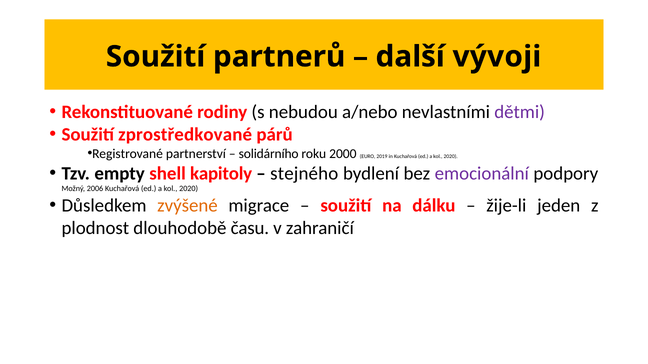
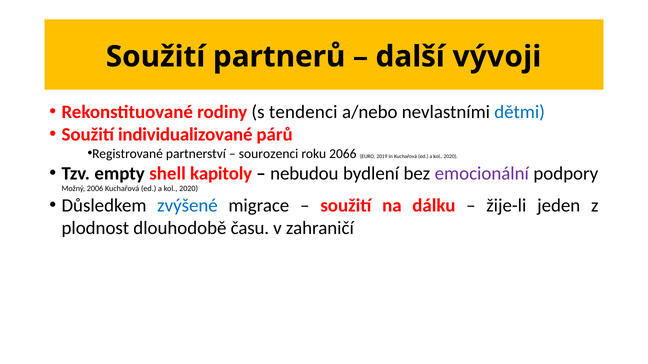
nebudou: nebudou -> tendenci
dětmi colour: purple -> blue
zprostředkované: zprostředkované -> individualizované
solidárního: solidárního -> sourozenci
2000: 2000 -> 2066
stejného: stejného -> nebudou
zvýšené colour: orange -> blue
